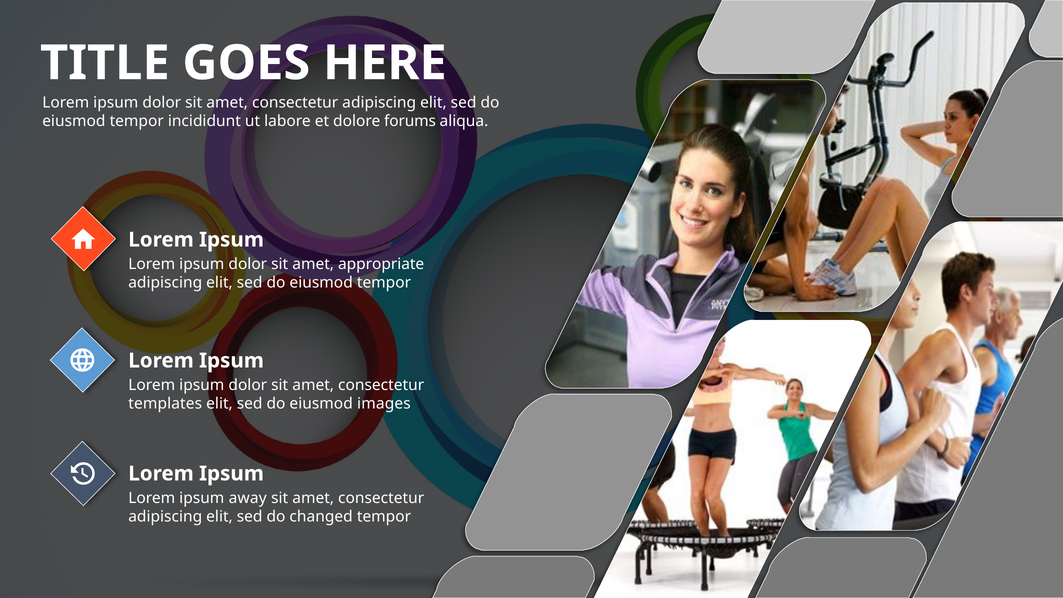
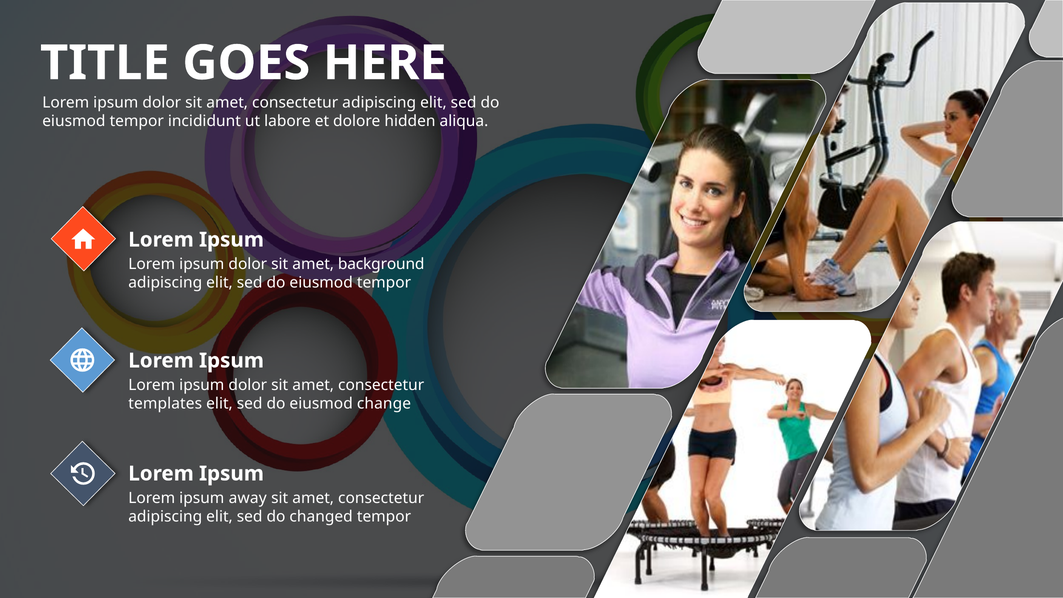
forums: forums -> hidden
appropriate: appropriate -> background
images: images -> change
